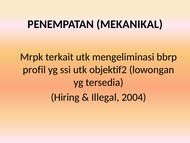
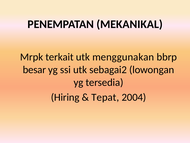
mengeliminasi: mengeliminasi -> menggunakan
profil: profil -> besar
objektif2: objektif2 -> sebagai2
Illegal: Illegal -> Tepat
